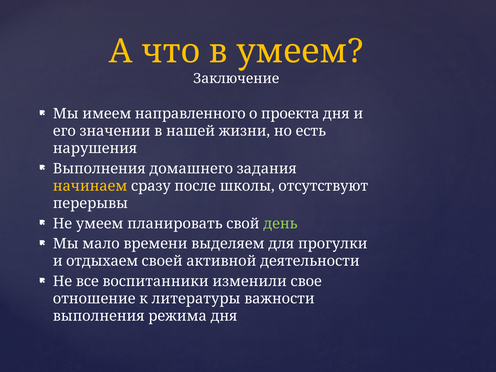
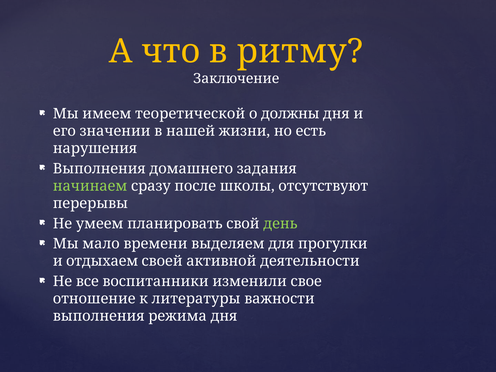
в умеем: умеем -> ритму
направленного: направленного -> теоретической
проекта: проекта -> должны
начинаем colour: yellow -> light green
